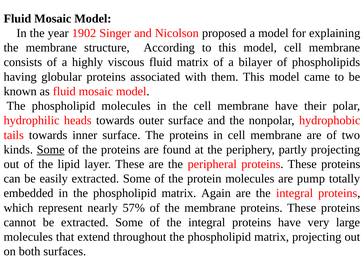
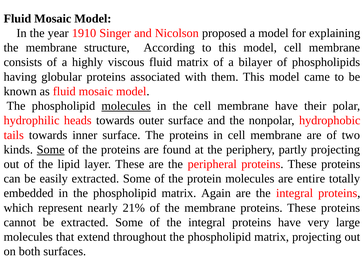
1902: 1902 -> 1910
molecules at (126, 106) underline: none -> present
pump: pump -> entire
57%: 57% -> 21%
